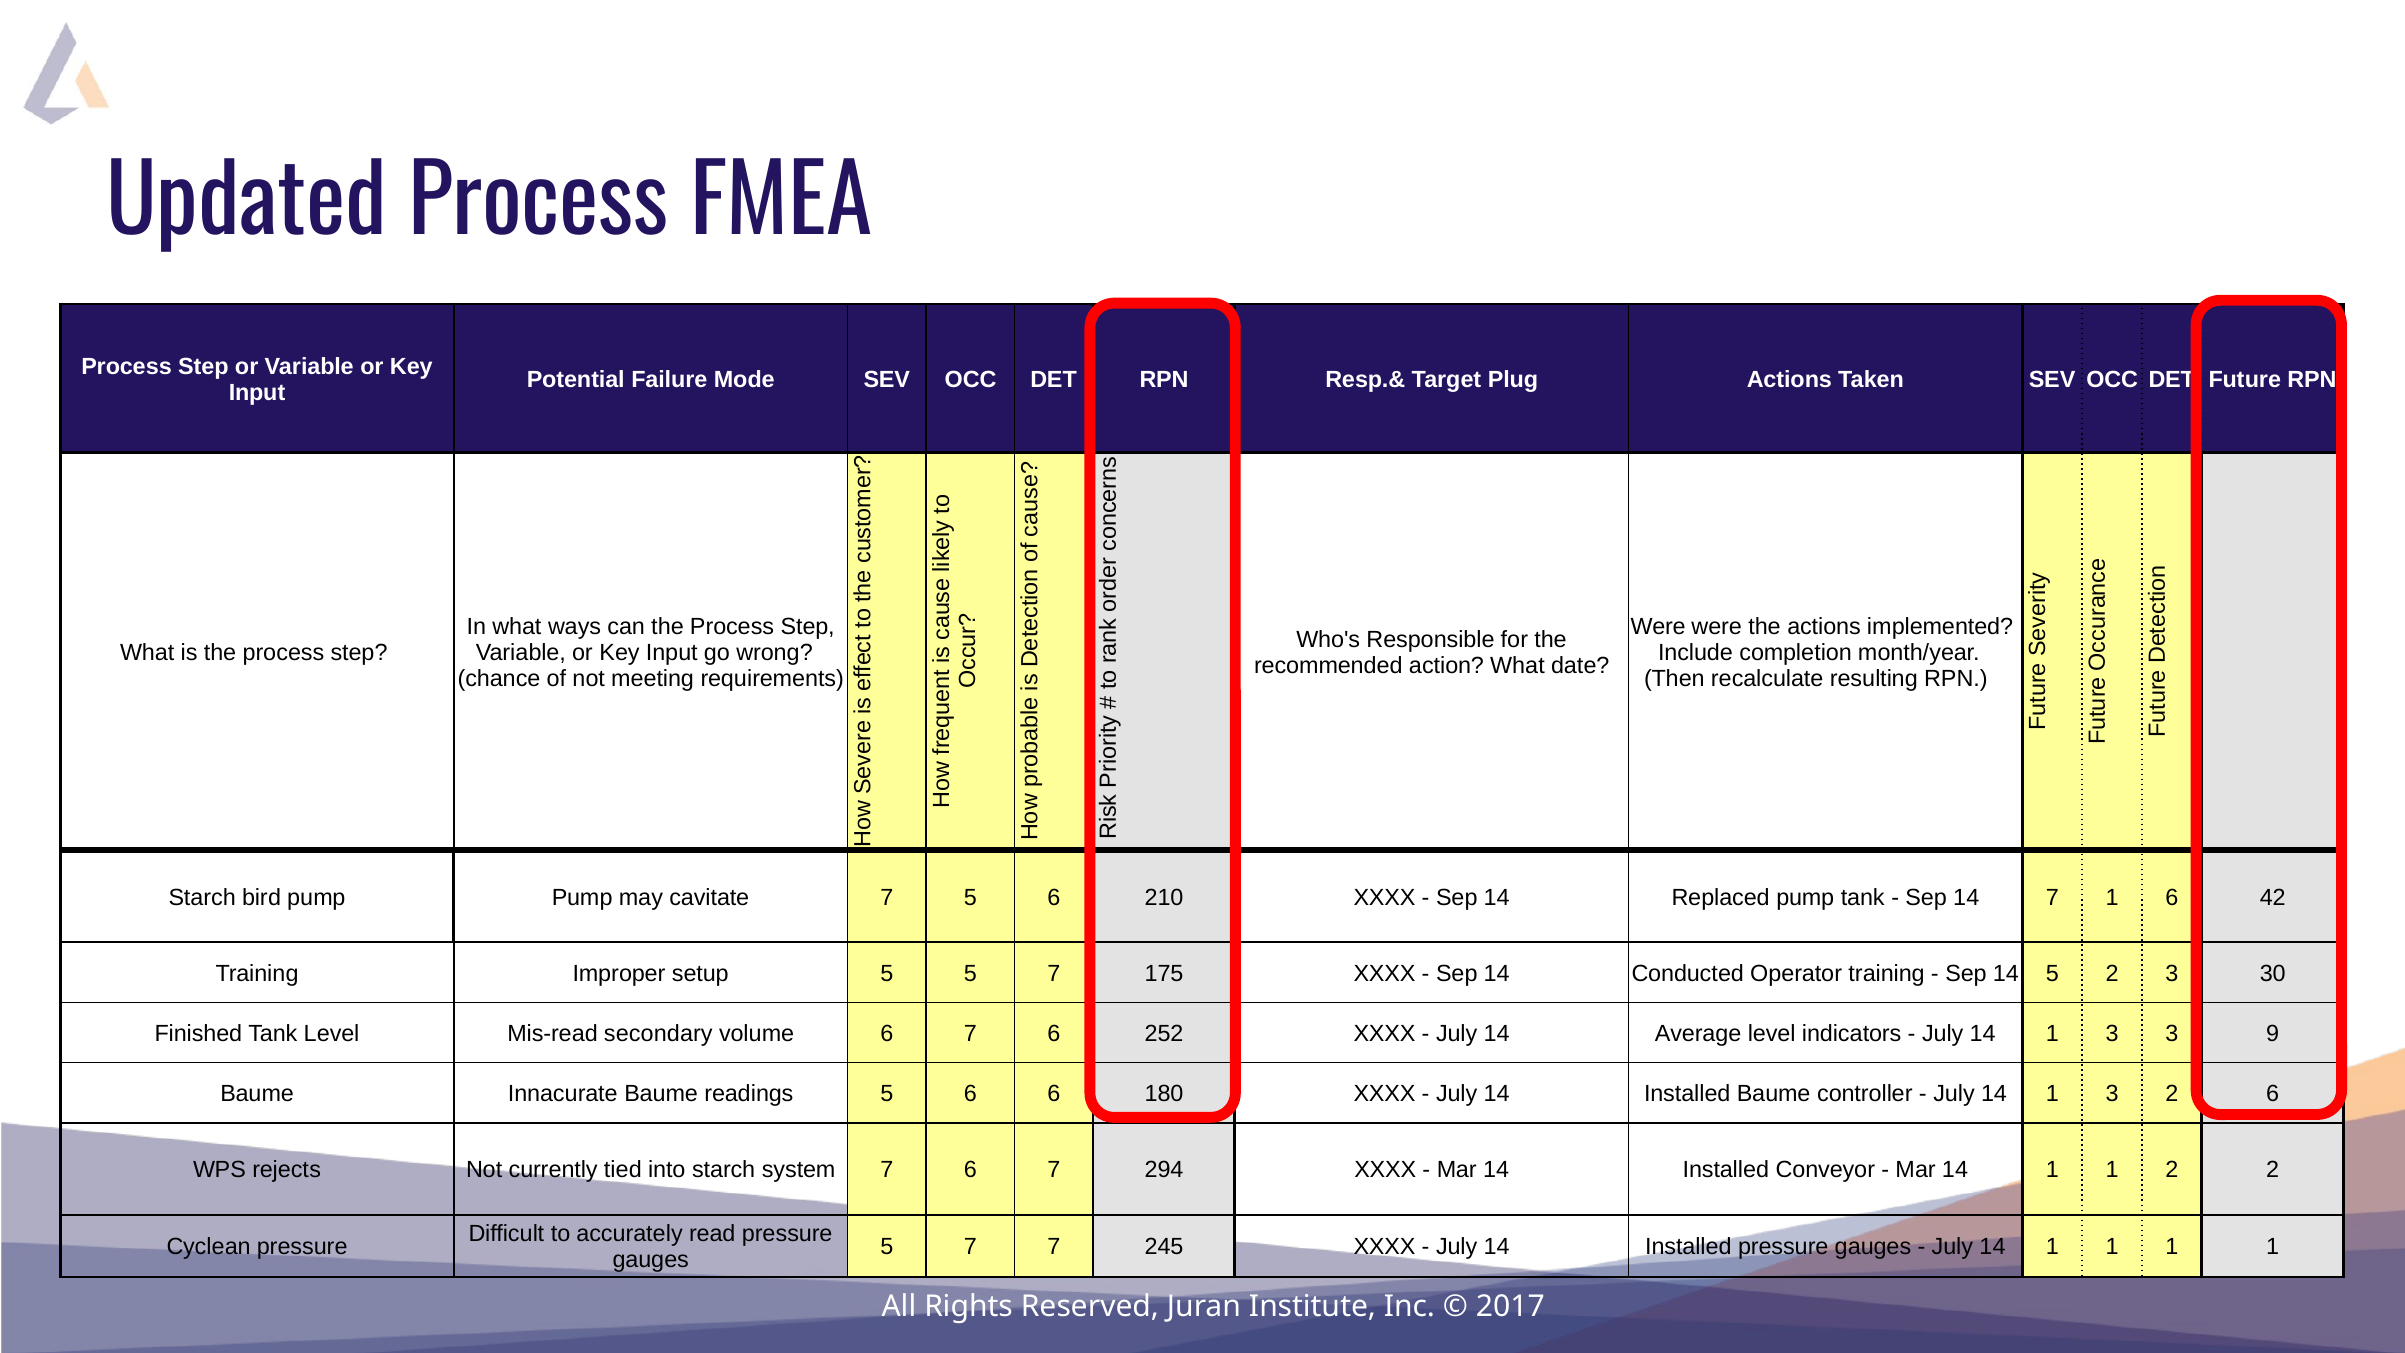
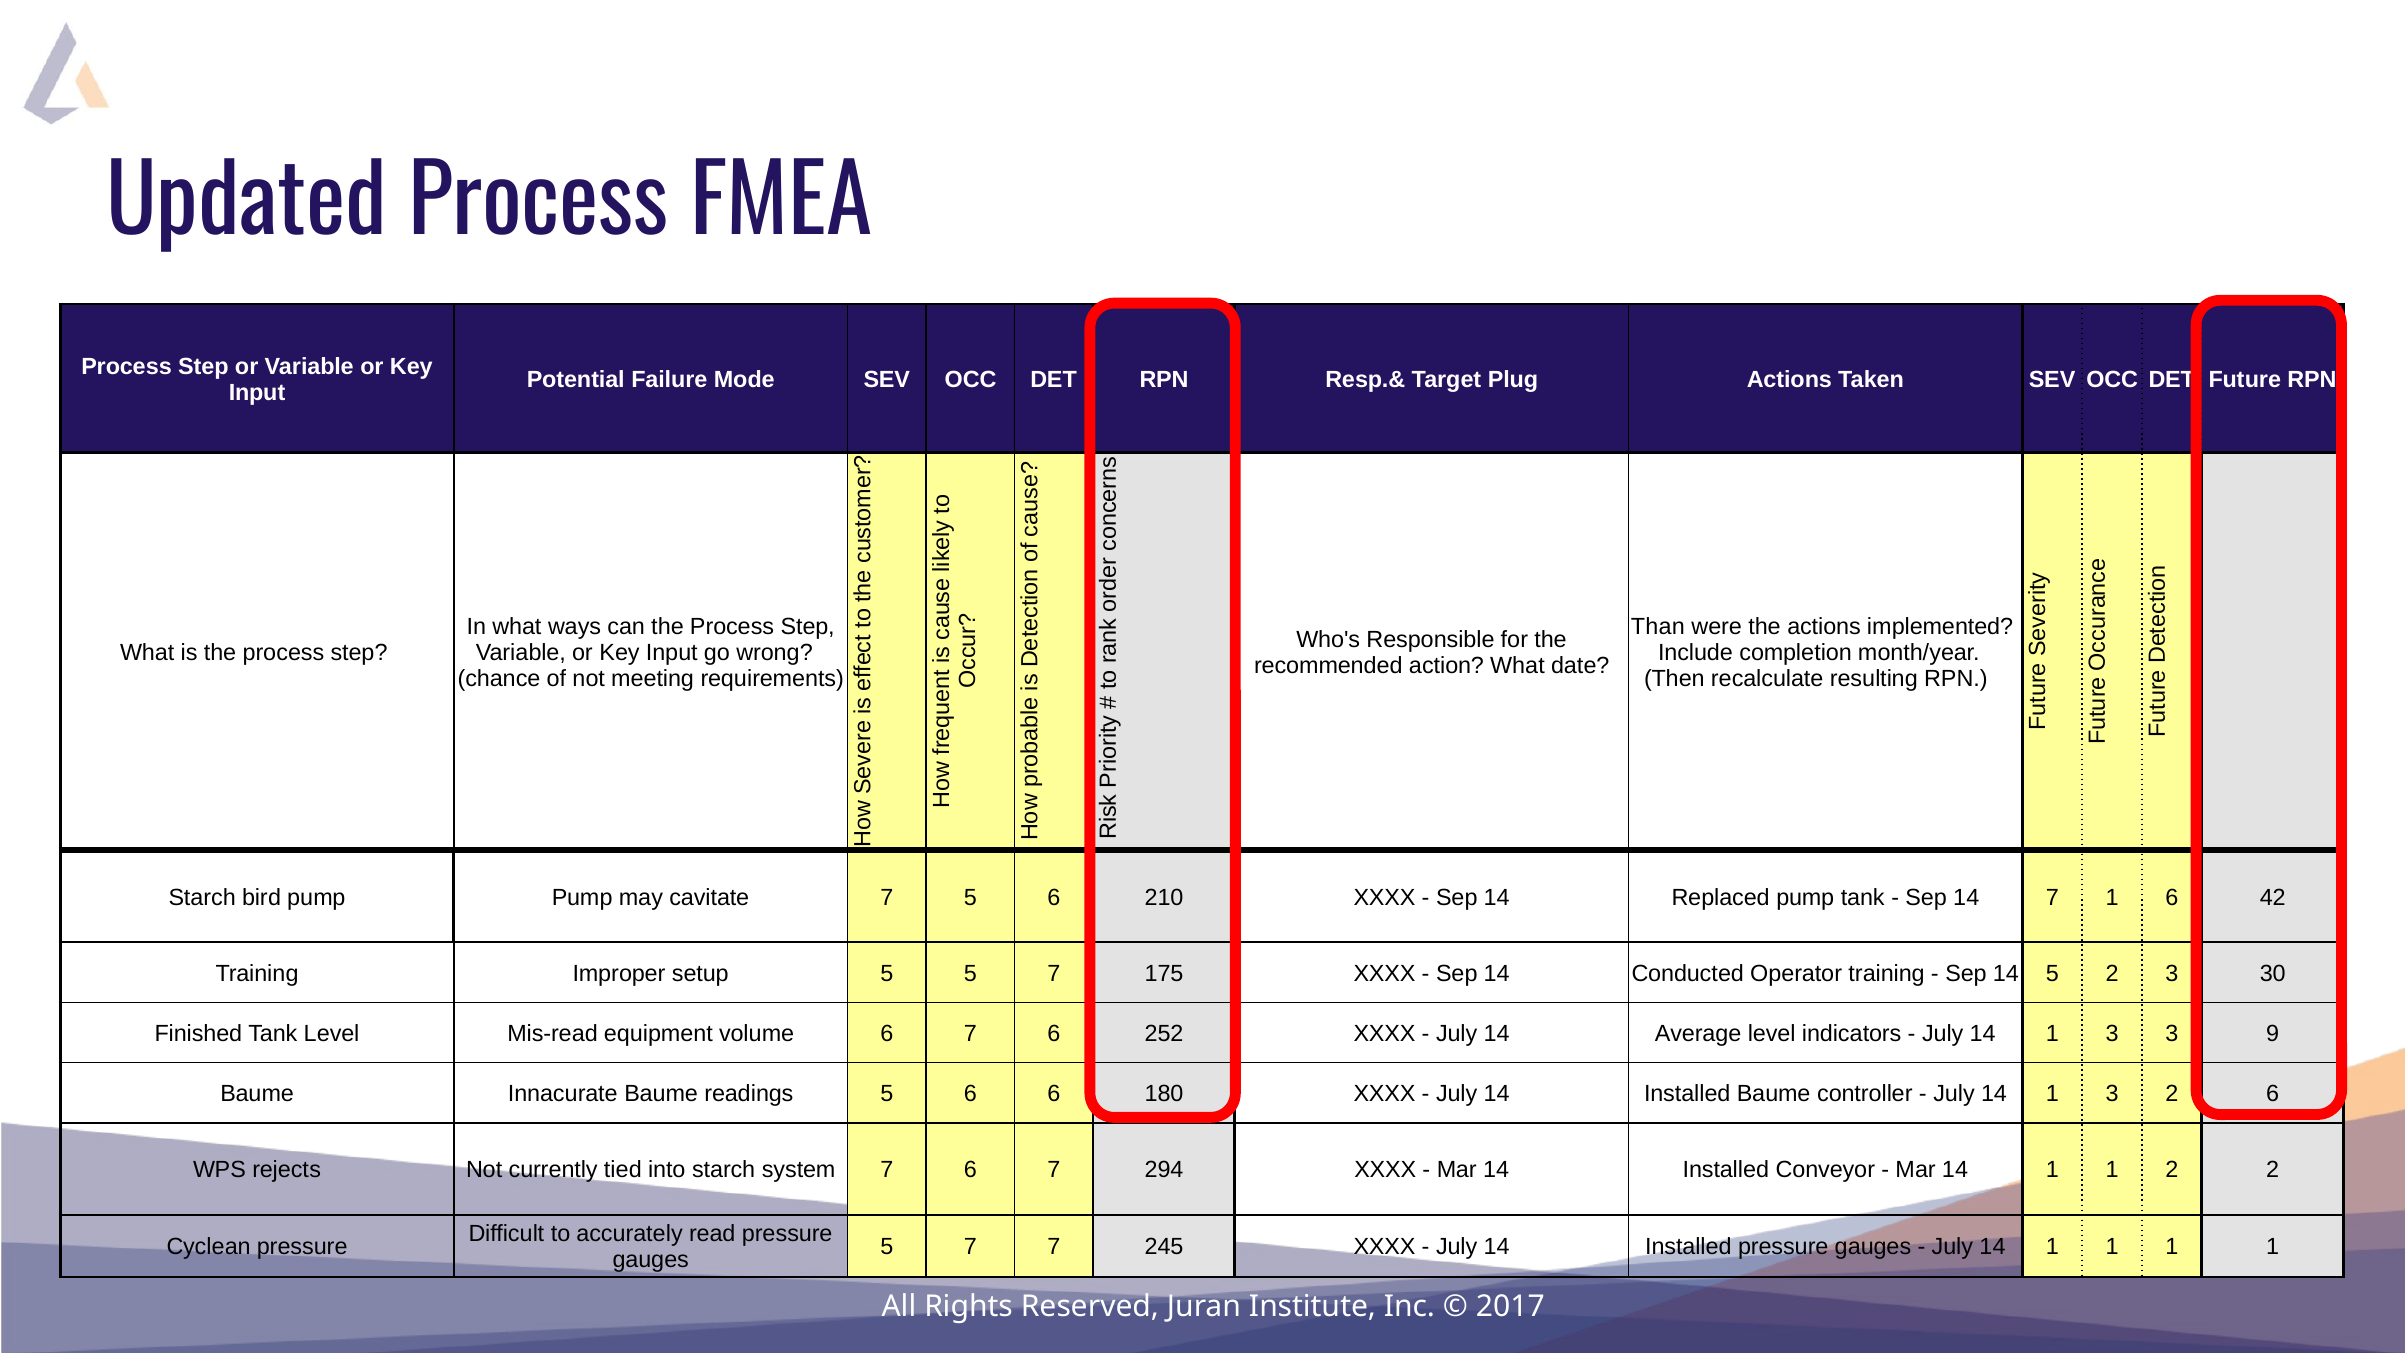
Were at (1658, 627): Were -> Than
secondary: secondary -> equipment
